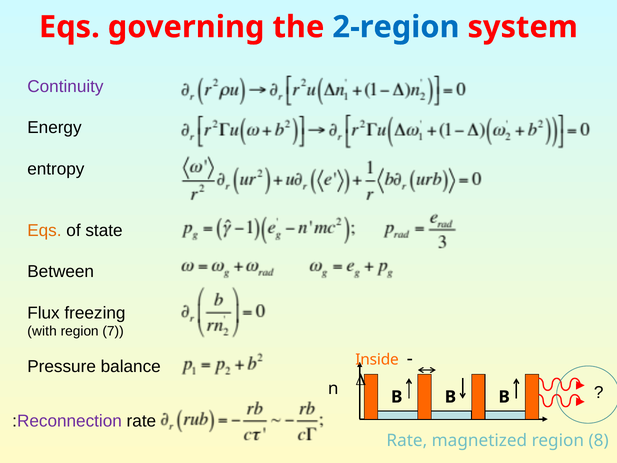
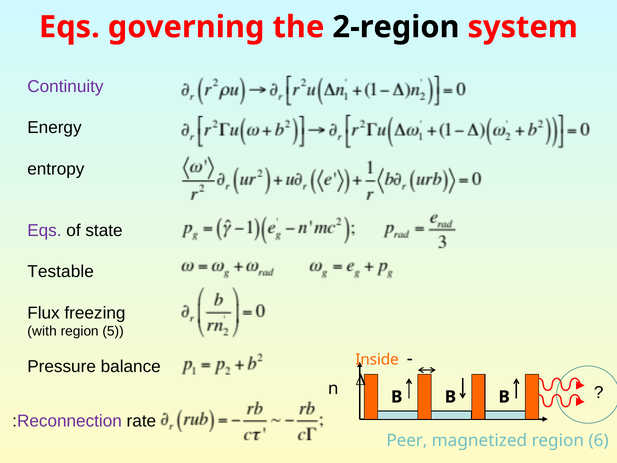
2-region colour: blue -> black
Eqs at (44, 231) colour: orange -> purple
Between: Between -> Testable
7: 7 -> 5
Rate at (407, 441): Rate -> Peer
8: 8 -> 6
